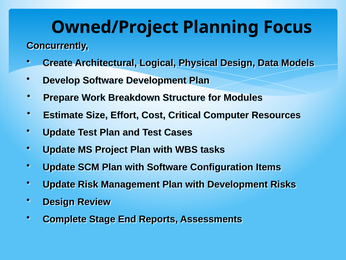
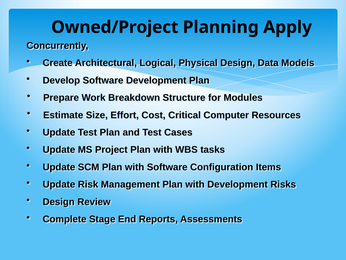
Focus: Focus -> Apply
